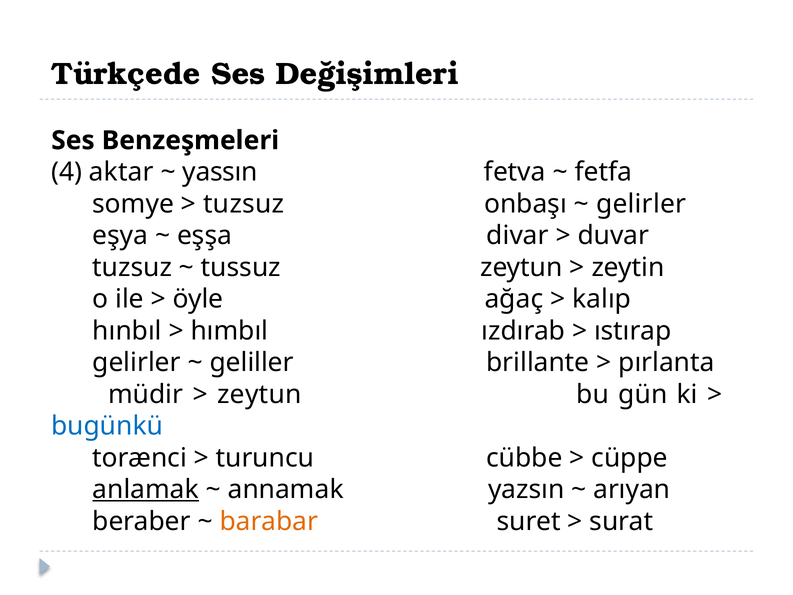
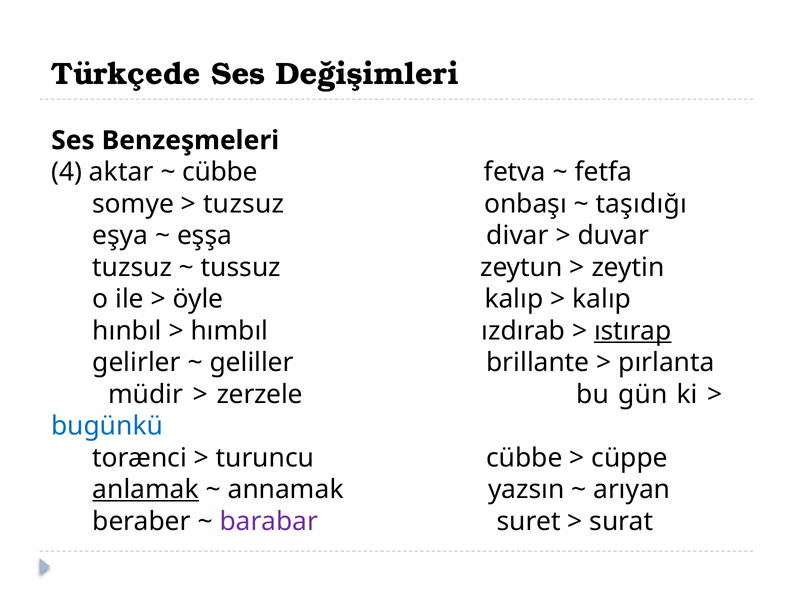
yassın at (220, 172): yassın -> cübbe
gelirler at (641, 204): gelirler -> taşıdığı
öyle ağaç: ağaç -> kalıp
ıstırap underline: none -> present
zeytun at (259, 394): zeytun -> zerzele
barabar colour: orange -> purple
